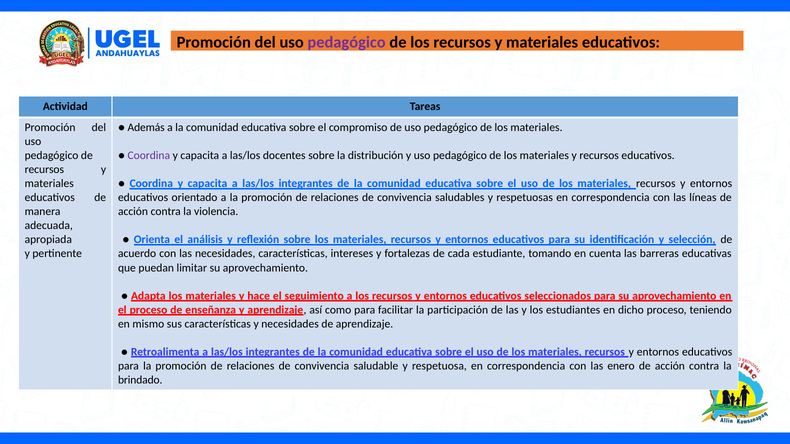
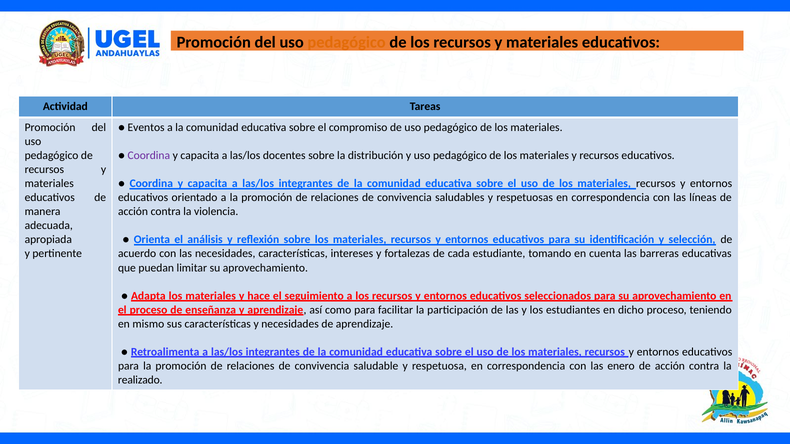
pedagógico at (347, 42) colour: purple -> orange
Además: Además -> Eventos
brindado: brindado -> realizado
